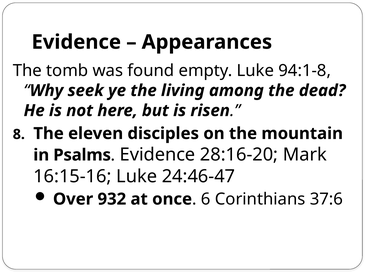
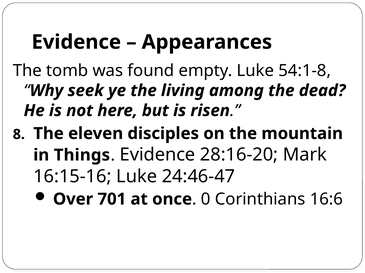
94:1-8: 94:1-8 -> 54:1-8
Psalms: Psalms -> Things
932: 932 -> 701
6: 6 -> 0
37:6: 37:6 -> 16:6
